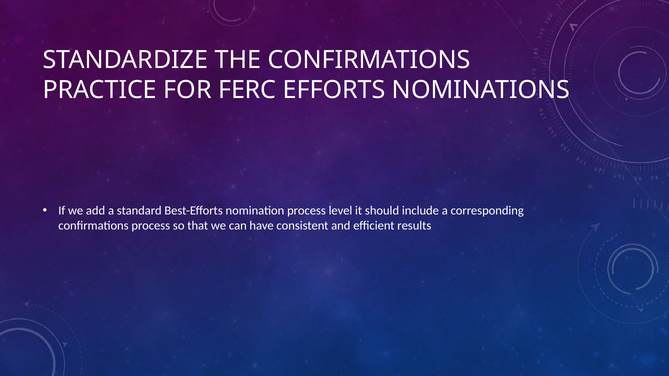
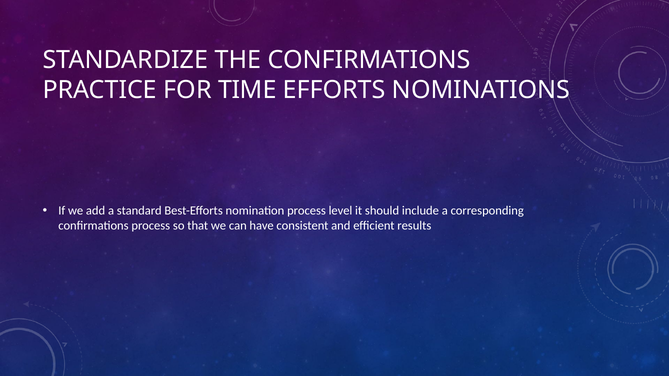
FERC: FERC -> TIME
